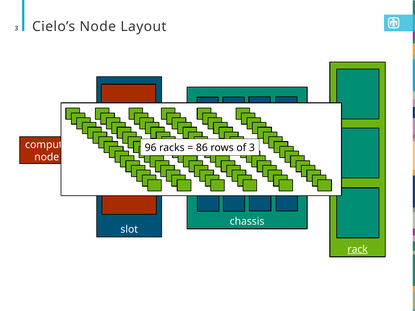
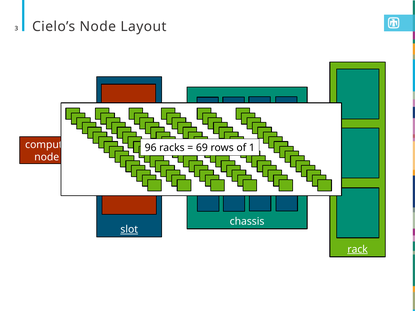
86: 86 -> 69
of 3: 3 -> 1
slot underline: none -> present
